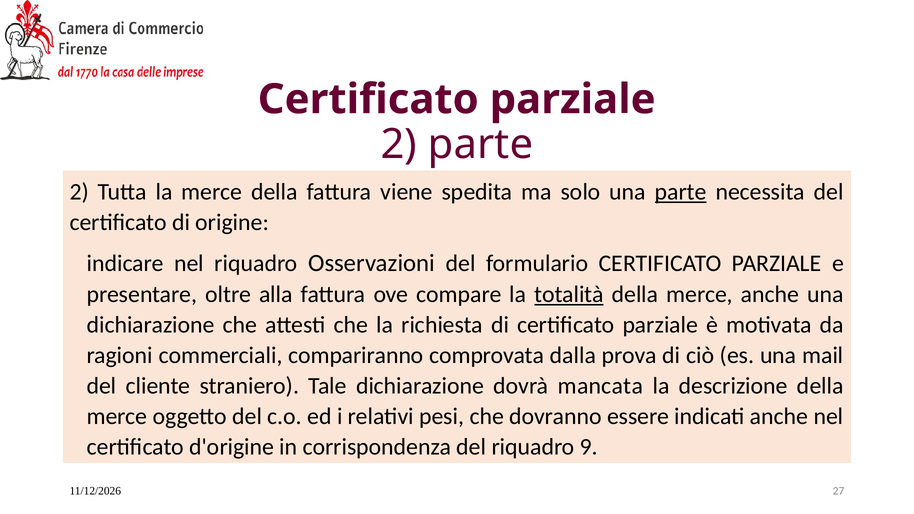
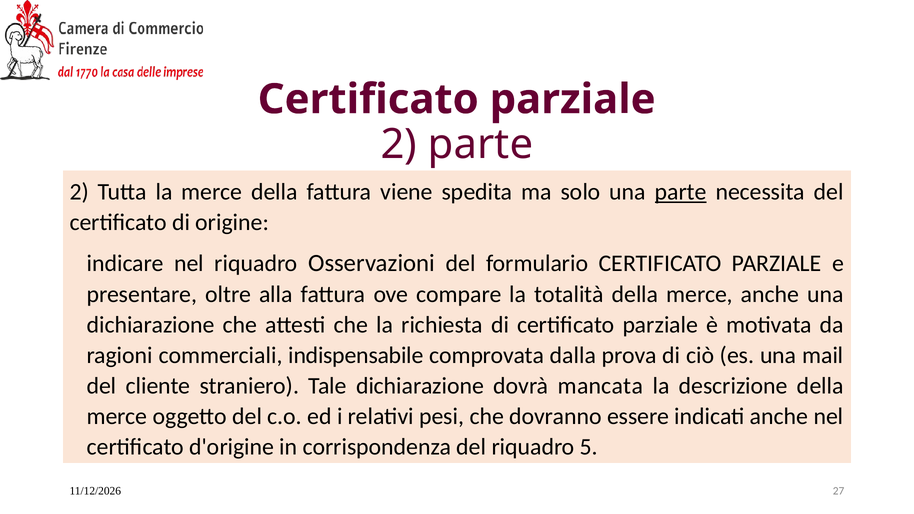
totalità underline: present -> none
compariranno: compariranno -> indispensabile
9: 9 -> 5
